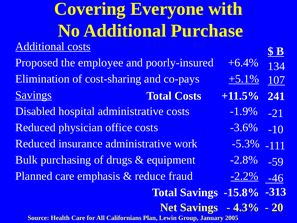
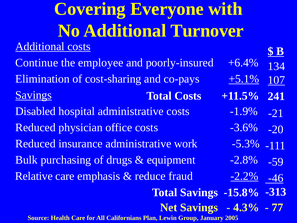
Purchase: Purchase -> Turnover
Proposed: Proposed -> Continue
-10: -10 -> -20
Planned: Planned -> Relative
20: 20 -> 77
